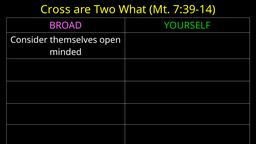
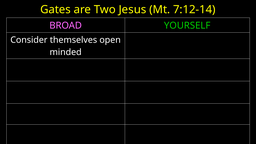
Cross: Cross -> Gates
What: What -> Jesus
7:39-14: 7:39-14 -> 7:12-14
